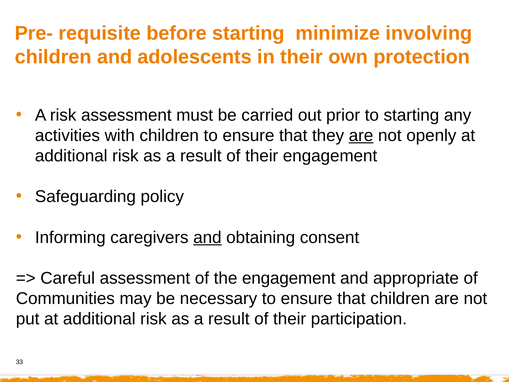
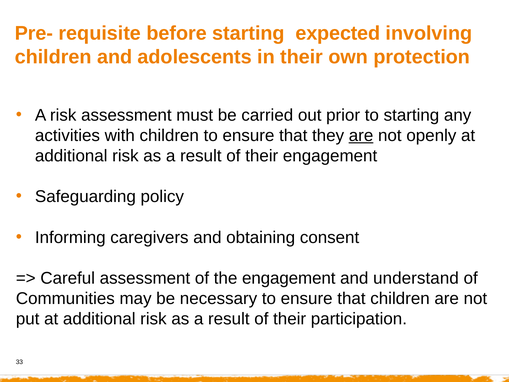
minimize: minimize -> expected
and at (207, 237) underline: present -> none
appropriate: appropriate -> understand
